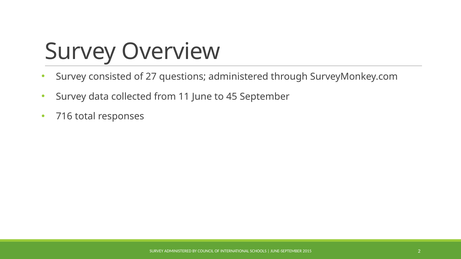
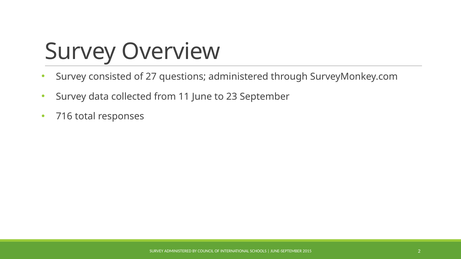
45: 45 -> 23
